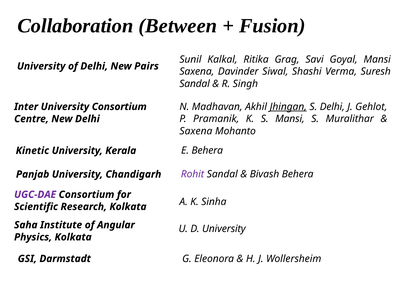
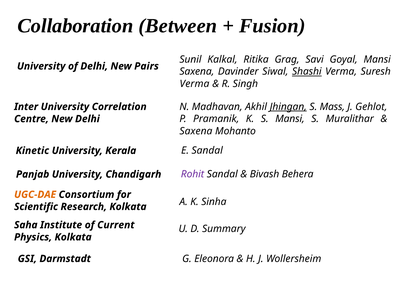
Shashi underline: none -> present
Sandal at (195, 84): Sandal -> Verma
S Delhi: Delhi -> Mass
University Consortium: Consortium -> Correlation
E Behera: Behera -> Sandal
UGC-DAE colour: purple -> orange
Angular: Angular -> Current
D University: University -> Summary
